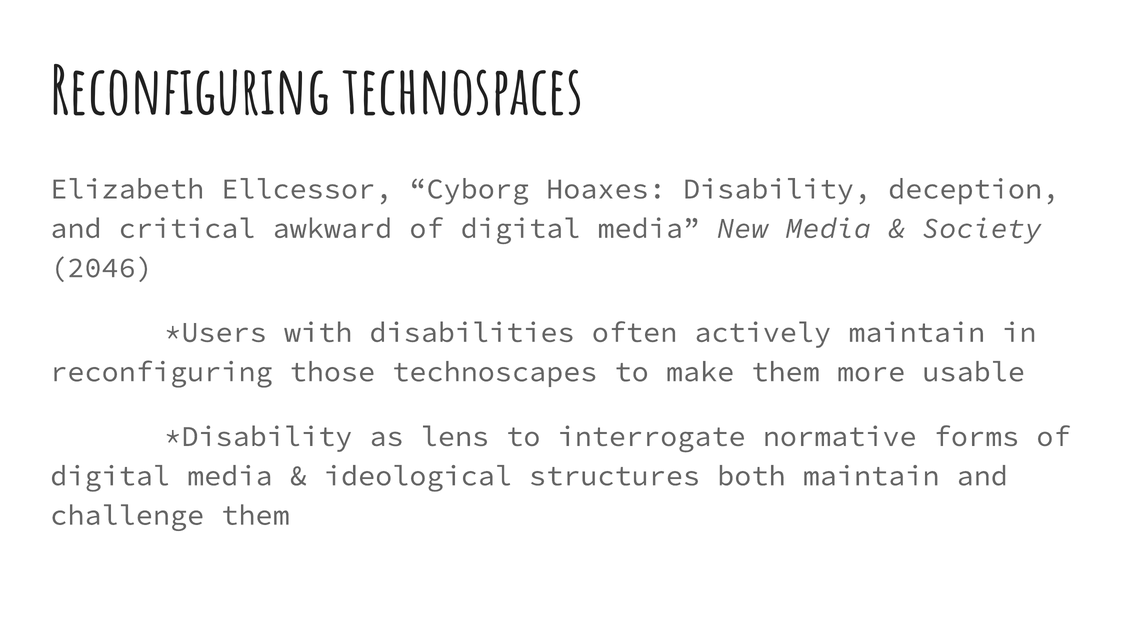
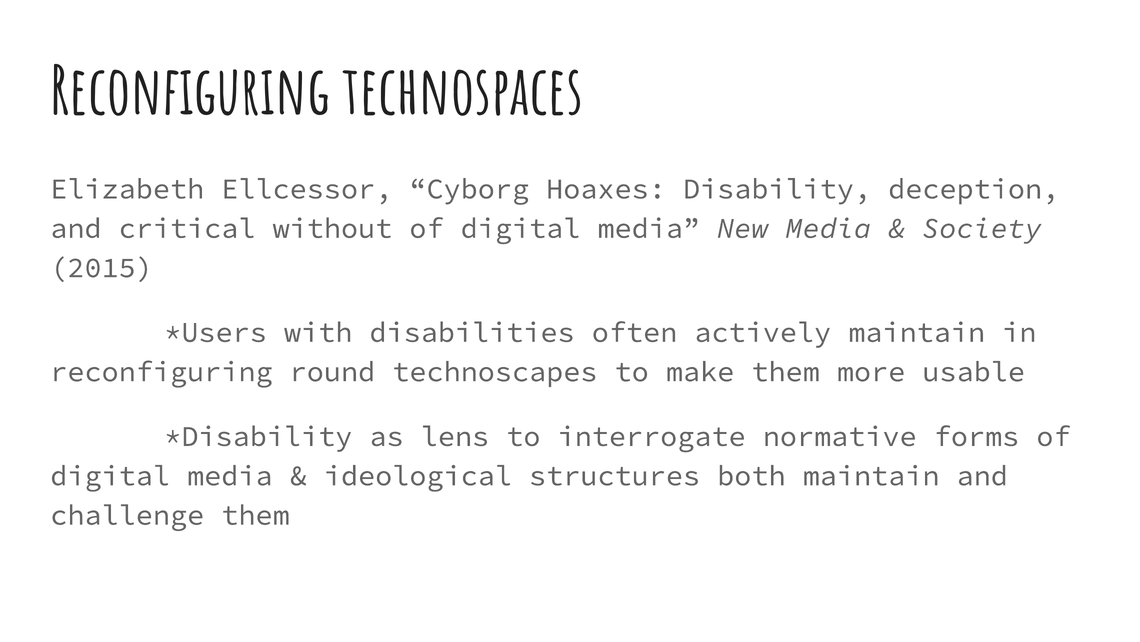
awkward: awkward -> without
2046: 2046 -> 2015
those: those -> round
